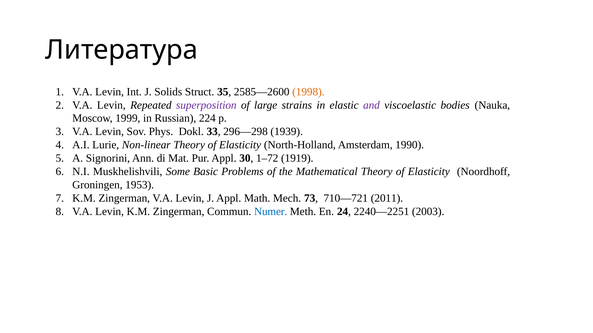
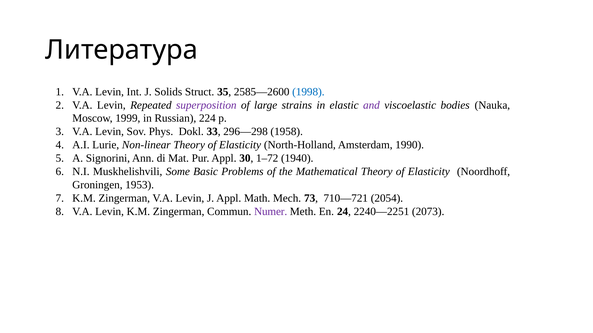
1998 colour: orange -> blue
1939: 1939 -> 1958
1919: 1919 -> 1940
2011: 2011 -> 2054
Numer colour: blue -> purple
2003: 2003 -> 2073
